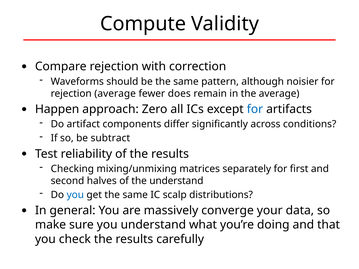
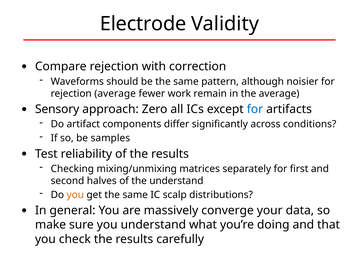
Compute: Compute -> Electrode
does: does -> work
Happen: Happen -> Sensory
subtract: subtract -> samples
you at (75, 195) colour: blue -> orange
